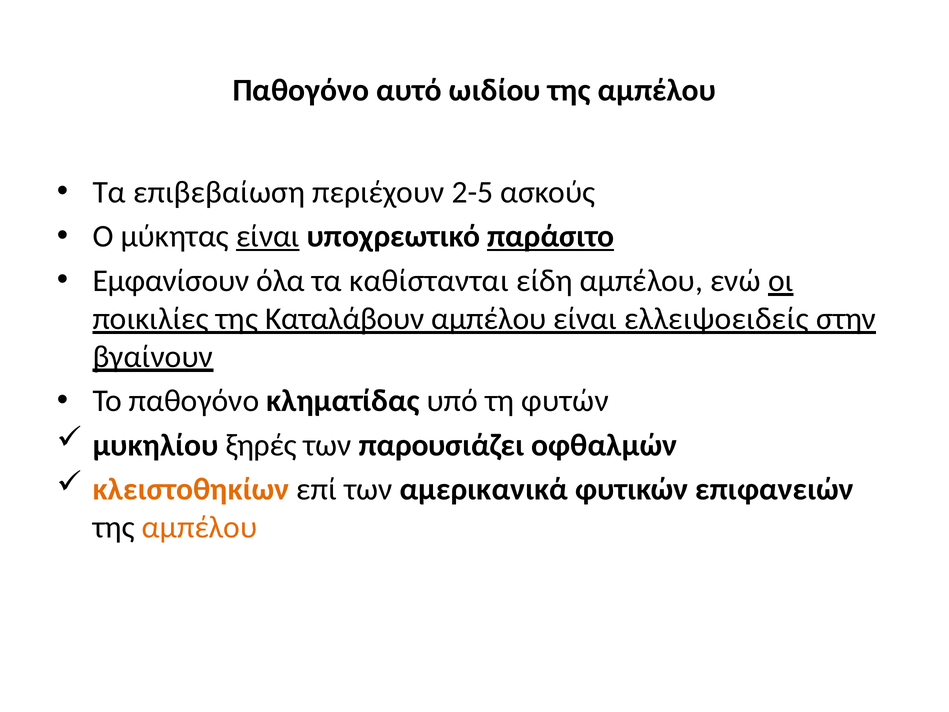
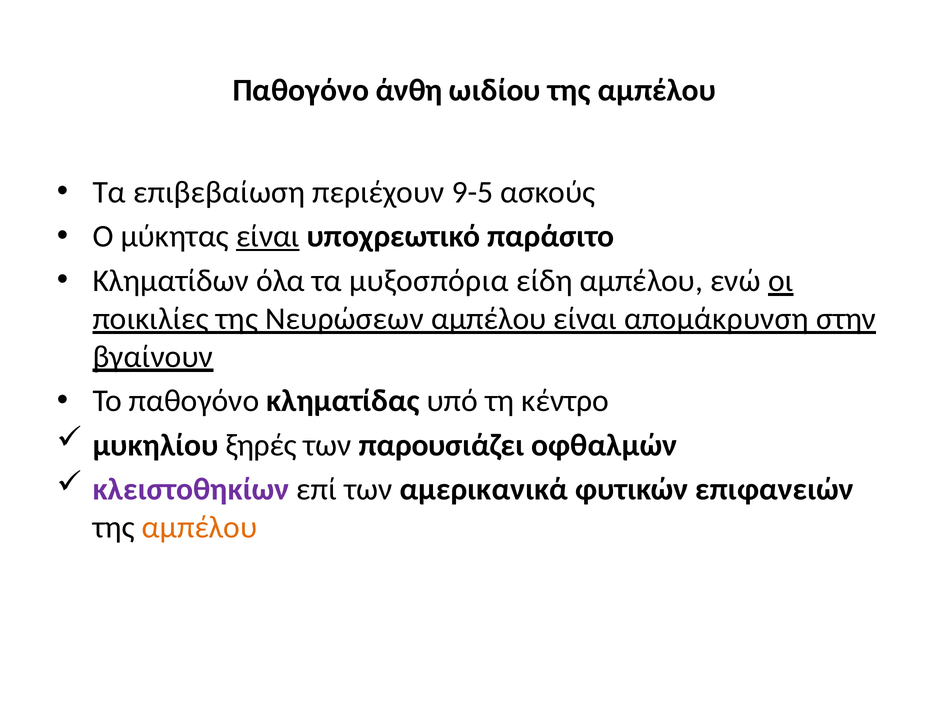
αυτό: αυτό -> άνθη
2-5: 2-5 -> 9-5
παράσιτο underline: present -> none
Εμφανίσουν: Εμφανίσουν -> Κληματίδων
καθίστανται: καθίστανται -> μυξοσπόρια
Καταλάβουν: Καταλάβουν -> Νευρώσεων
ελλειψοειδείς: ελλειψοειδείς -> απομάκρυνση
φυτών: φυτών -> κέντρο
κλειστοθηκίων colour: orange -> purple
